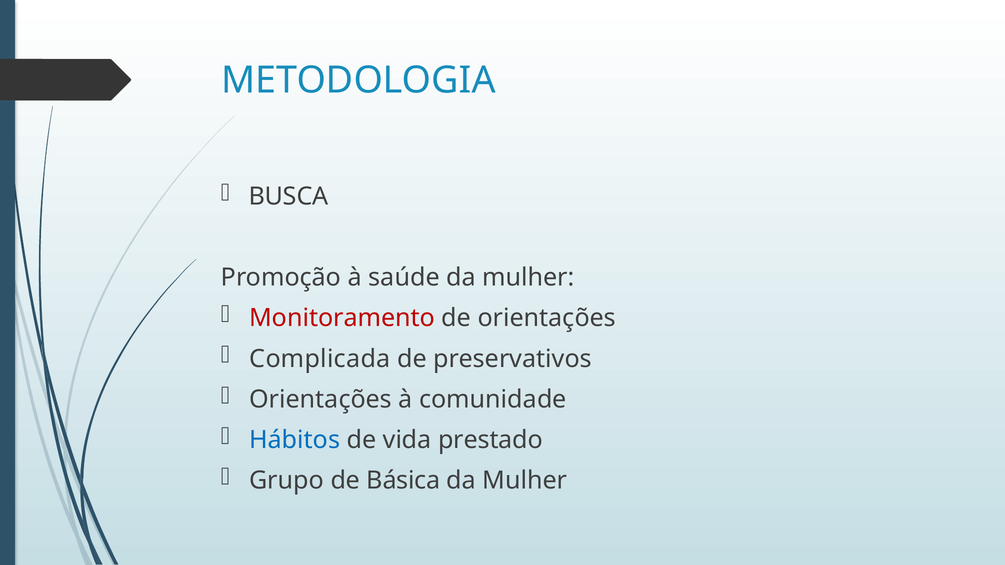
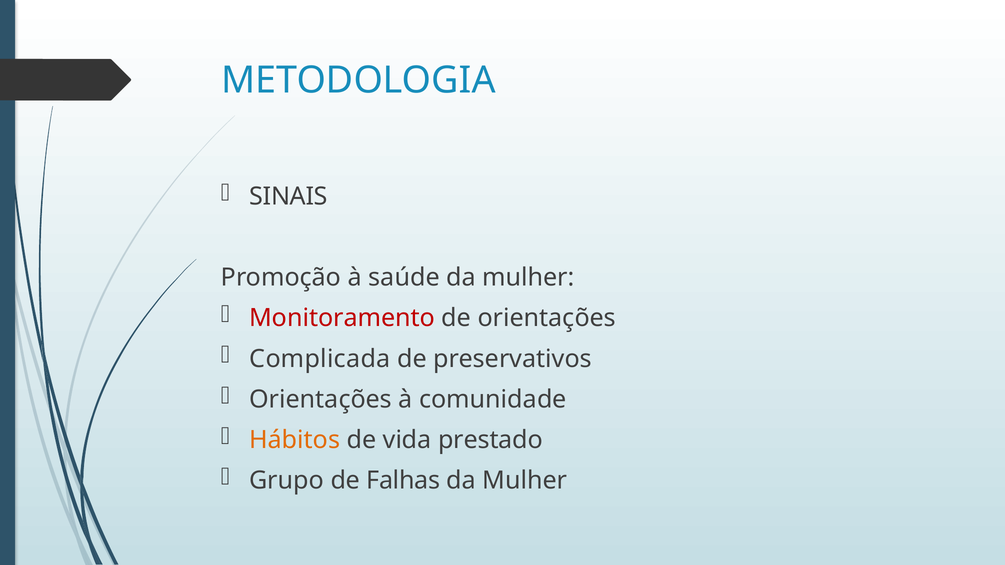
BUSCA: BUSCA -> SINAIS
Hábitos colour: blue -> orange
Básica: Básica -> Falhas
